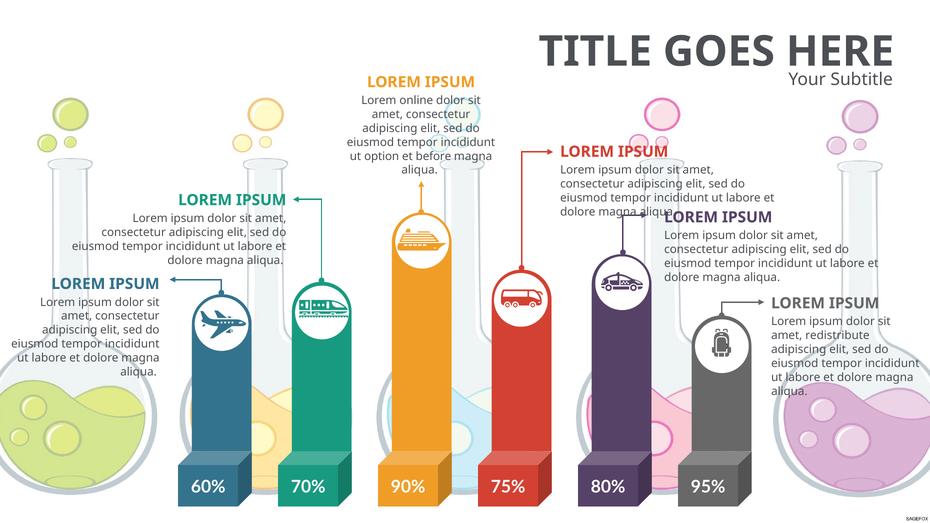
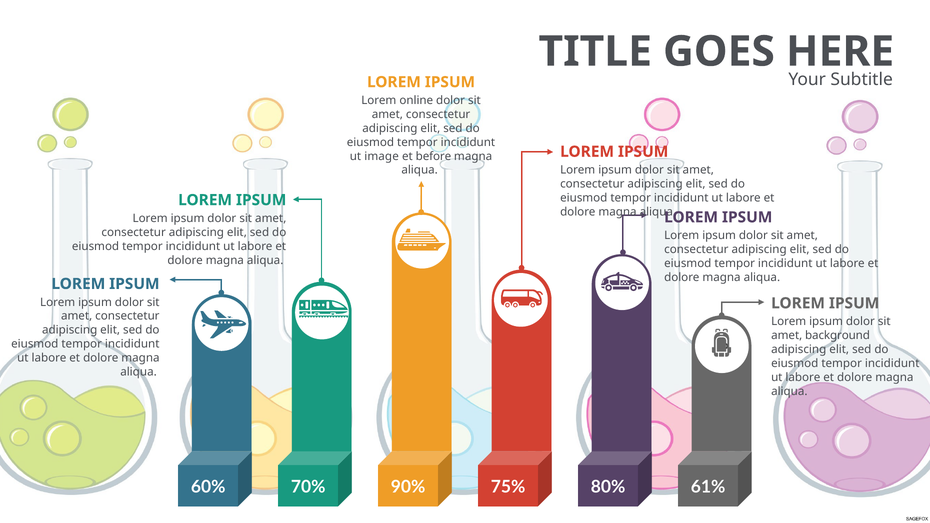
option: option -> image
redistribute: redistribute -> background
95%: 95% -> 61%
